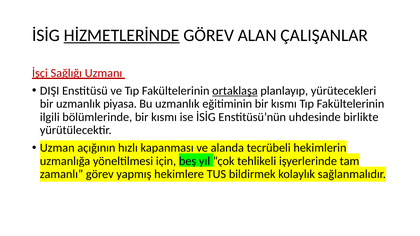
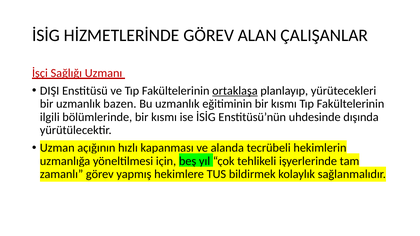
HİZMETLERİNDE underline: present -> none
piyasa: piyasa -> bazen
birlikte: birlikte -> dışında
